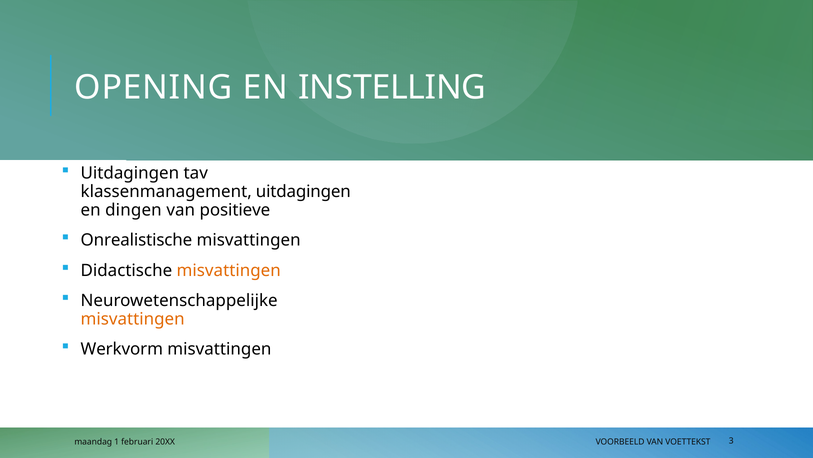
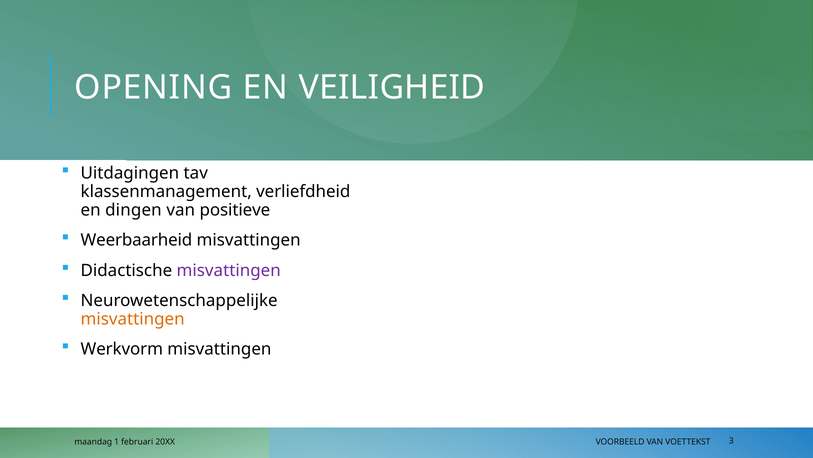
INSTELLING: INSTELLING -> VEILIGHEID
klassenmanagement uitdagingen: uitdagingen -> verliefdheid
Onrealistische: Onrealistische -> Weerbaarheid
misvattingen at (229, 270) colour: orange -> purple
